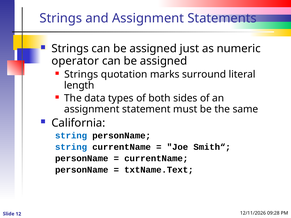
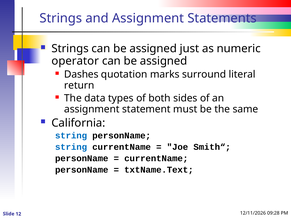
Strings at (81, 75): Strings -> Dashes
length: length -> return
